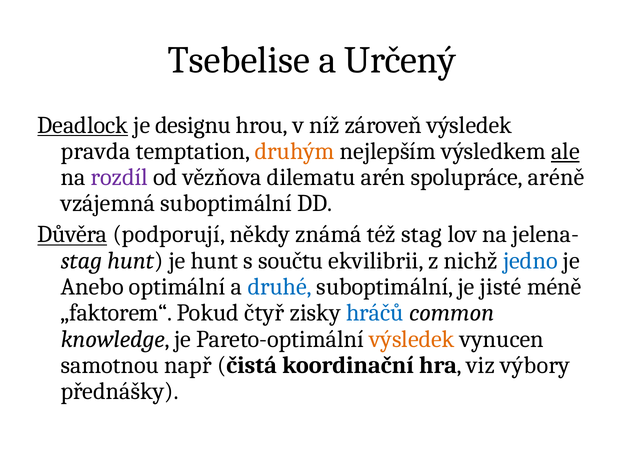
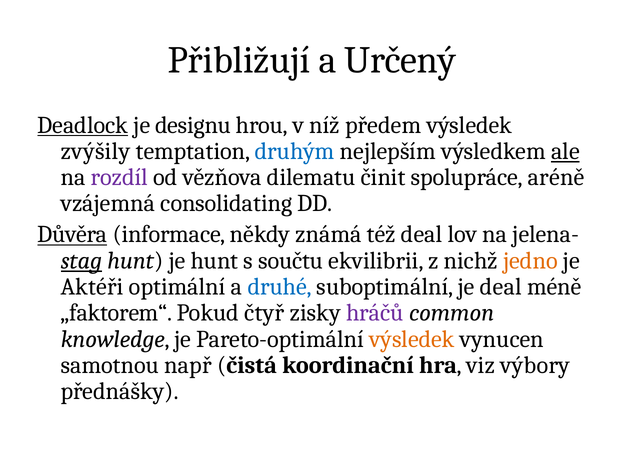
Tsebelise: Tsebelise -> Přibližují
zároveň: zároveň -> předem
pravda: pravda -> zvýšily
druhým colour: orange -> blue
arén: arén -> činit
vzájemná suboptimální: suboptimální -> consolidating
podporují: podporují -> informace
též stag: stag -> deal
stag at (81, 261) underline: none -> present
jedno colour: blue -> orange
Anebo: Anebo -> Aktéři
je jisté: jisté -> deal
hráčů colour: blue -> purple
